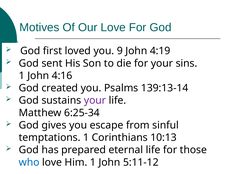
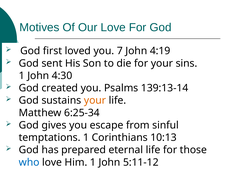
9: 9 -> 7
4:16: 4:16 -> 4:30
your at (95, 100) colour: purple -> orange
